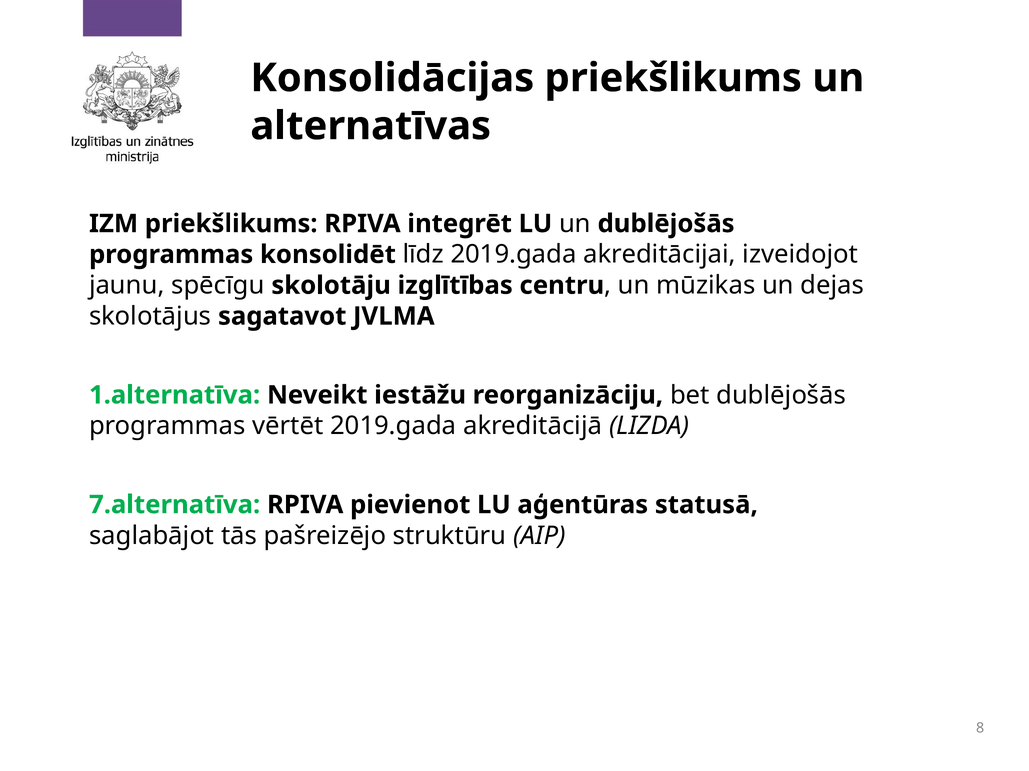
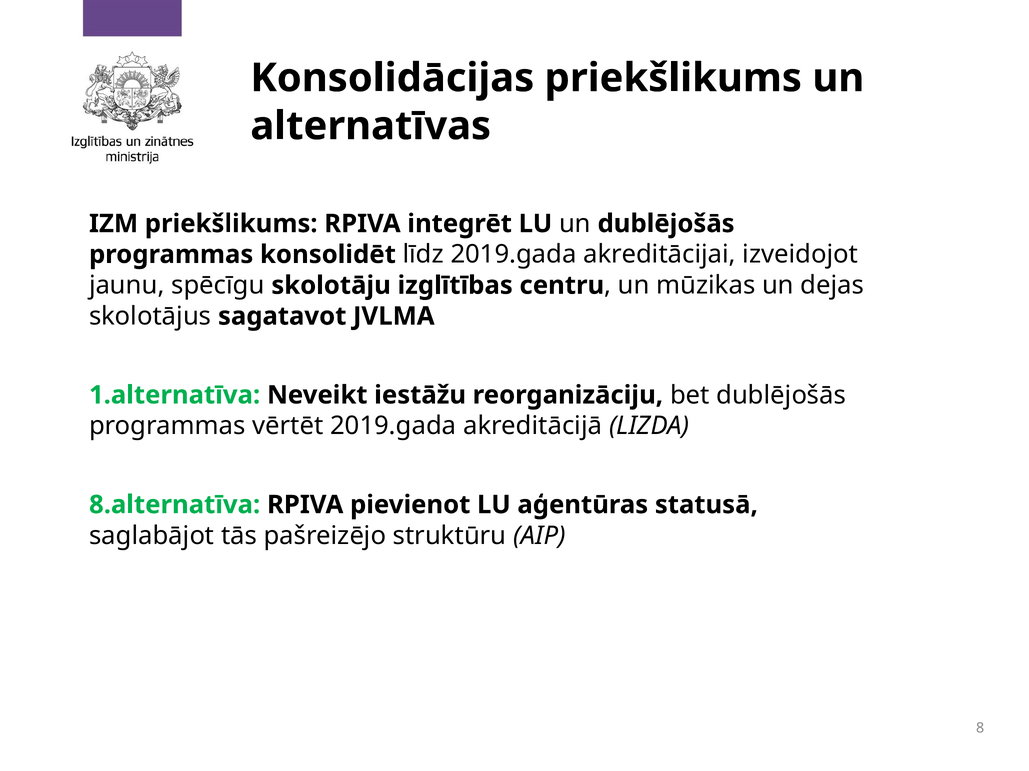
7.alternatīva: 7.alternatīva -> 8.alternatīva
